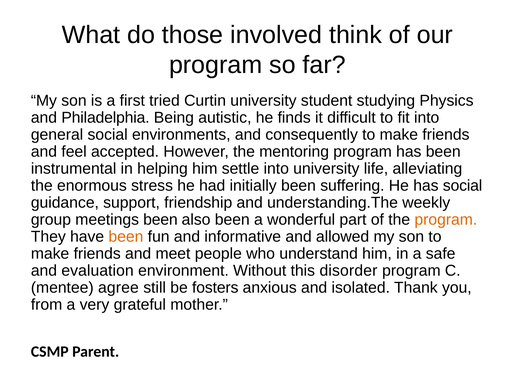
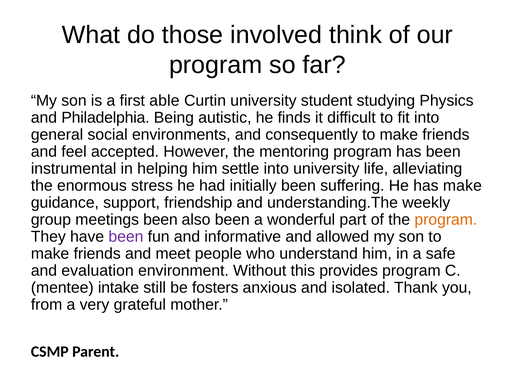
tried: tried -> able
has social: social -> make
been at (126, 237) colour: orange -> purple
disorder: disorder -> provides
agree: agree -> intake
